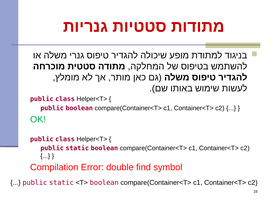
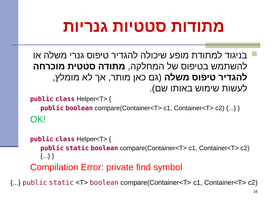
double: double -> private
